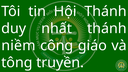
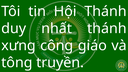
niềm: niềm -> xưng
